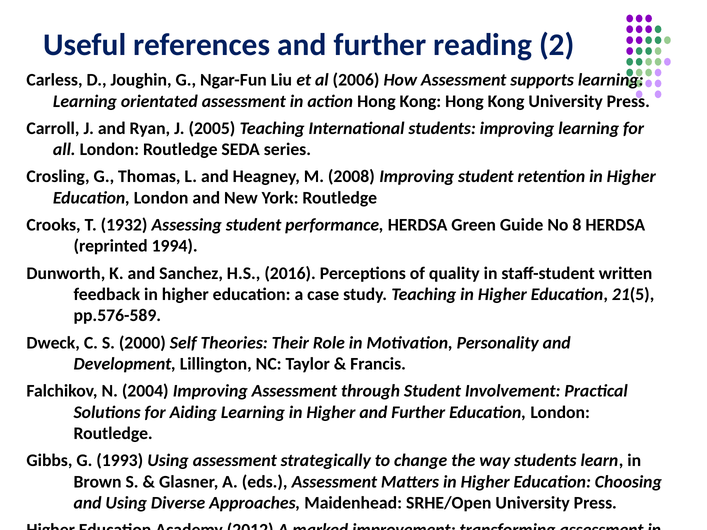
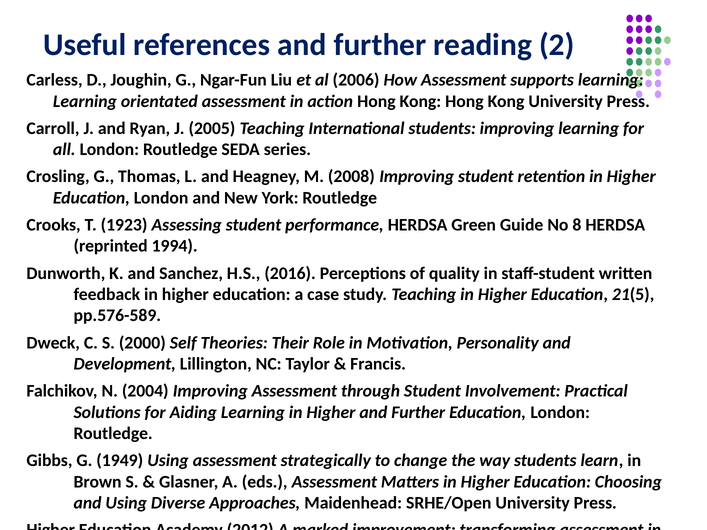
1932: 1932 -> 1923
1993: 1993 -> 1949
